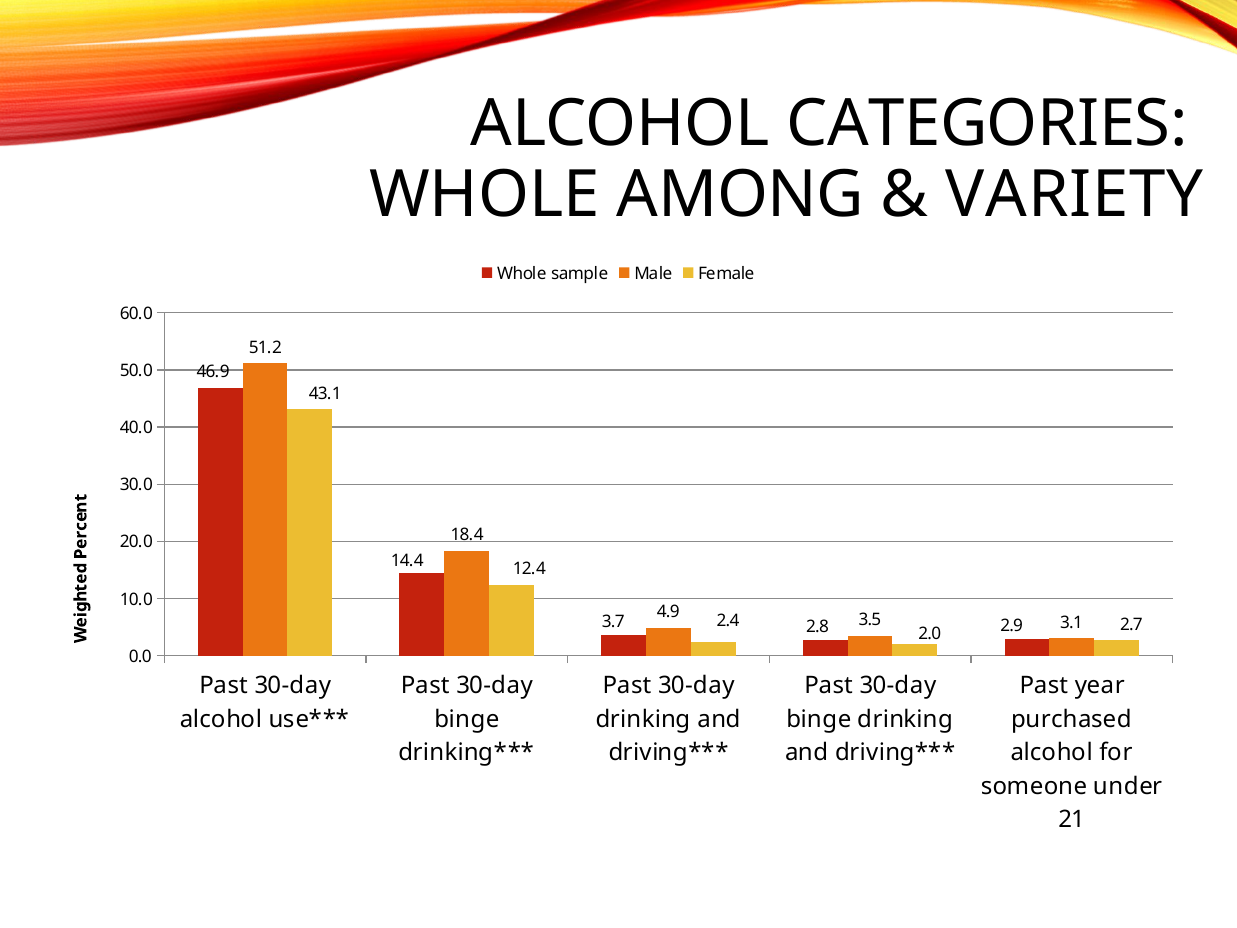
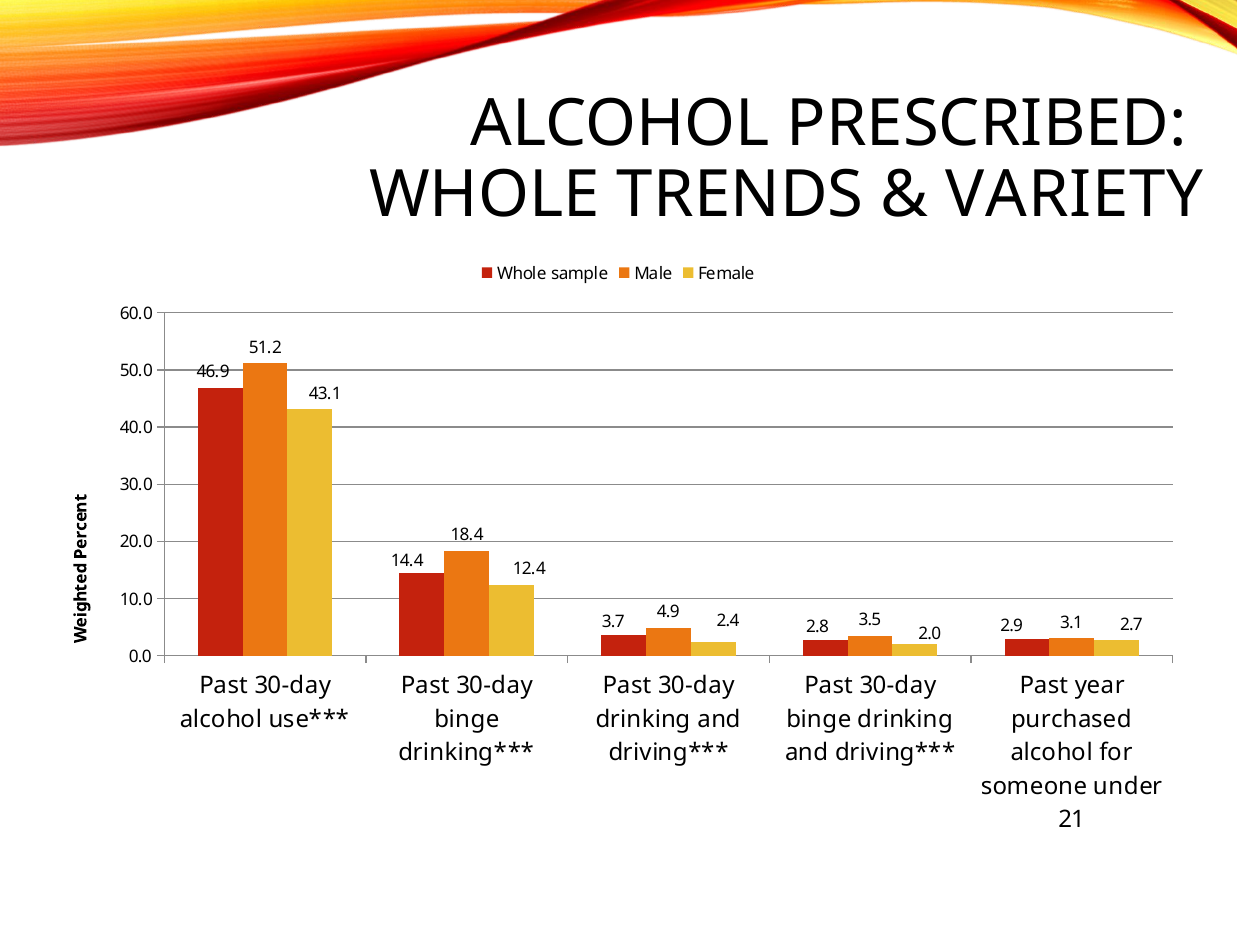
CATEGORIES: CATEGORIES -> PRESCRIBED
AMONG: AMONG -> TRENDS
